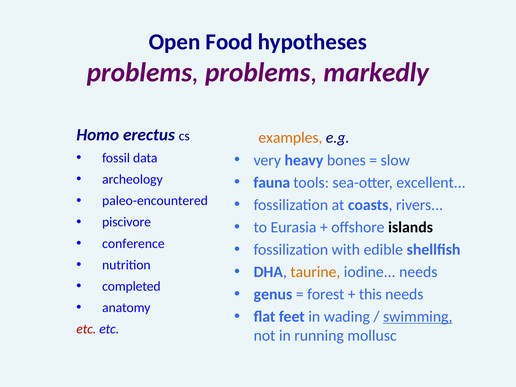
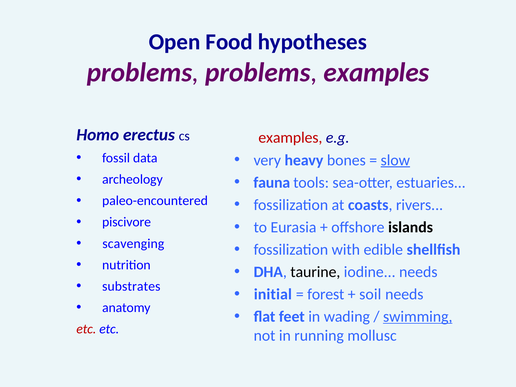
problems markedly: markedly -> examples
examples at (290, 138) colour: orange -> red
slow underline: none -> present
excellent: excellent -> estuaries
conference: conference -> scavenging
taurine colour: orange -> black
completed: completed -> substrates
genus: genus -> initial
this: this -> soil
